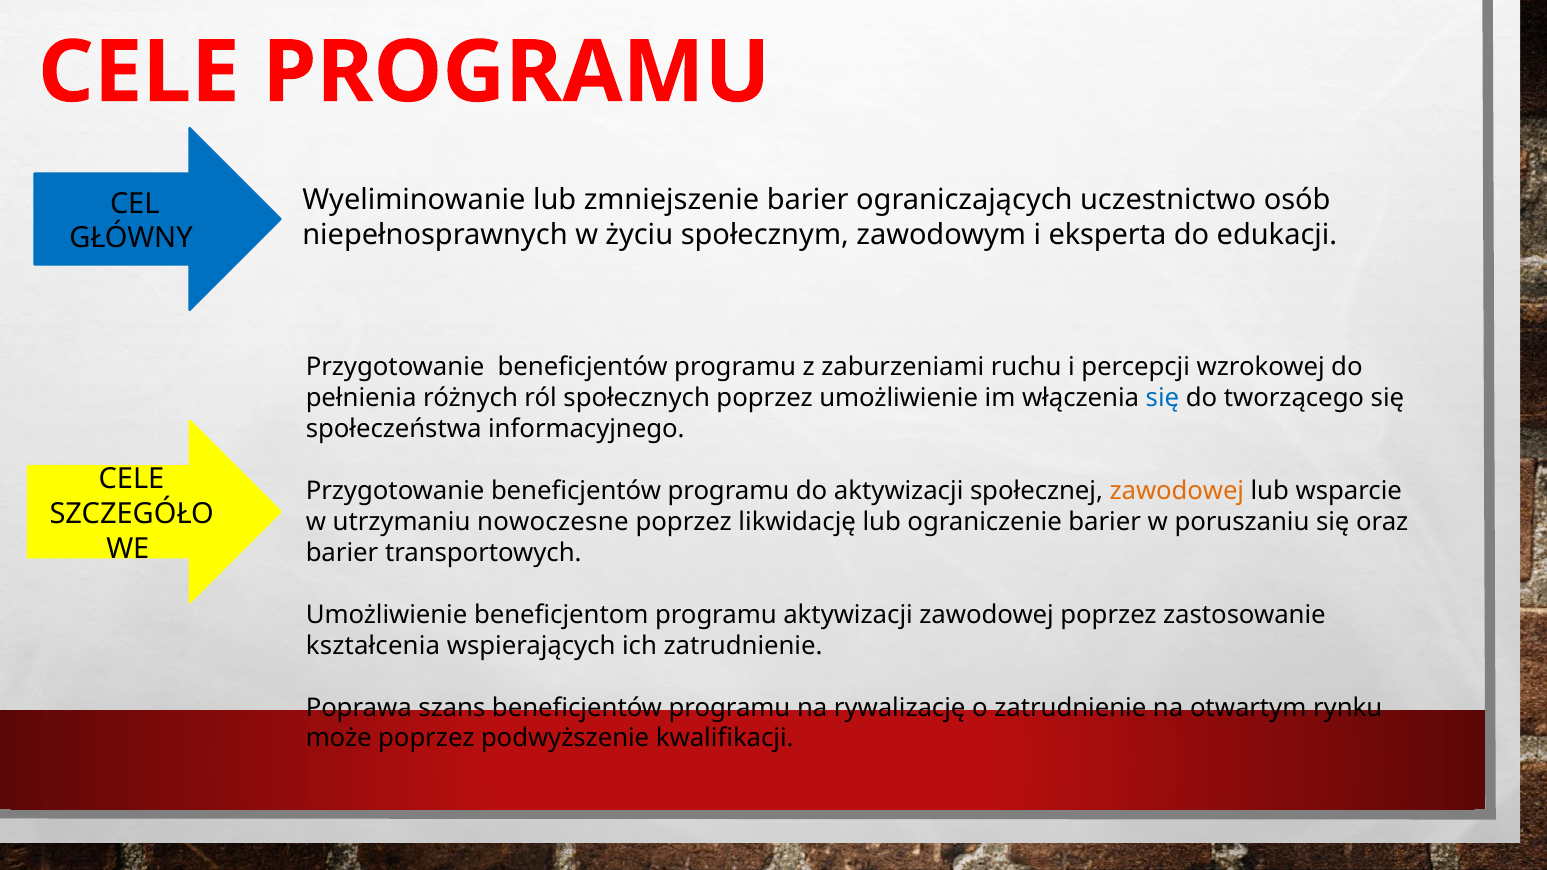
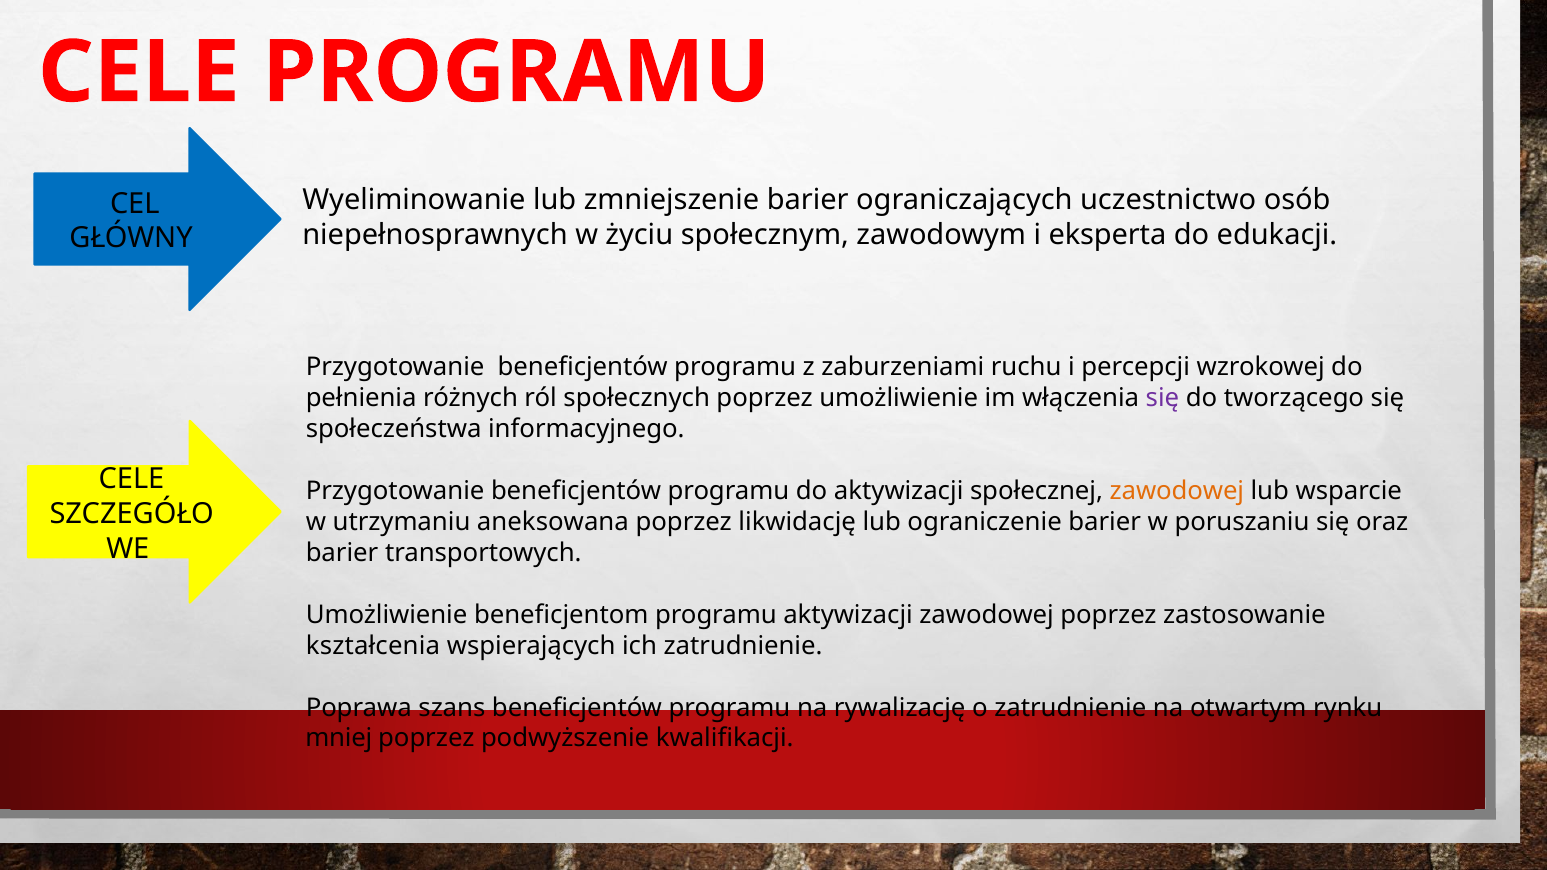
się at (1162, 398) colour: blue -> purple
nowoczesne: nowoczesne -> aneksowana
może: może -> mniej
